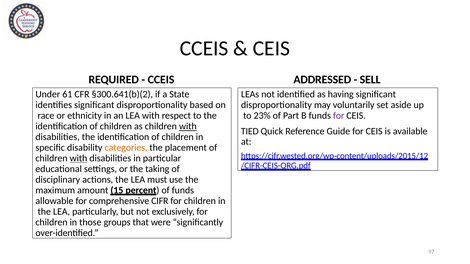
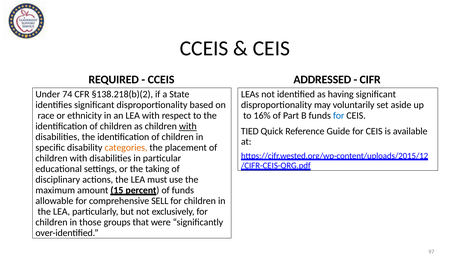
SELL: SELL -> CIFR
61: 61 -> 74
§300.641(b)(2: §300.641(b)(2 -> §138.218(b)(2
23%: 23% -> 16%
for at (339, 116) colour: purple -> blue
with at (79, 159) underline: present -> none
CIFR: CIFR -> SELL
